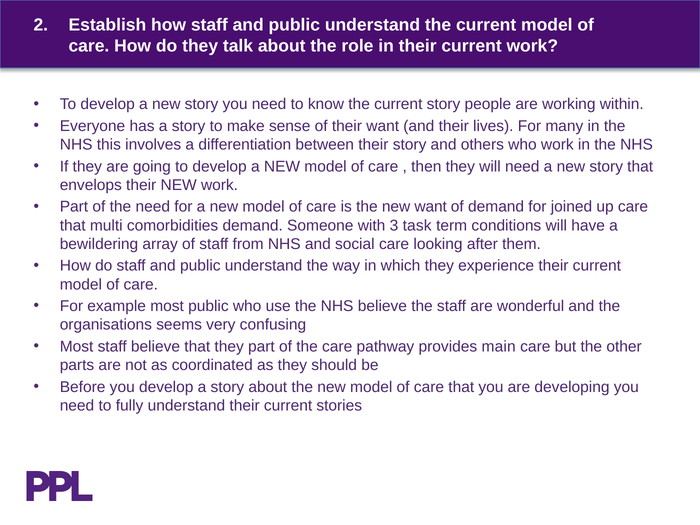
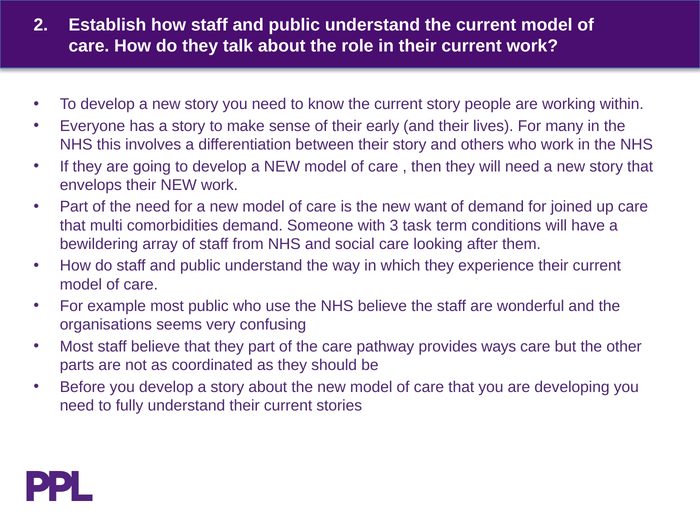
their want: want -> early
main: main -> ways
